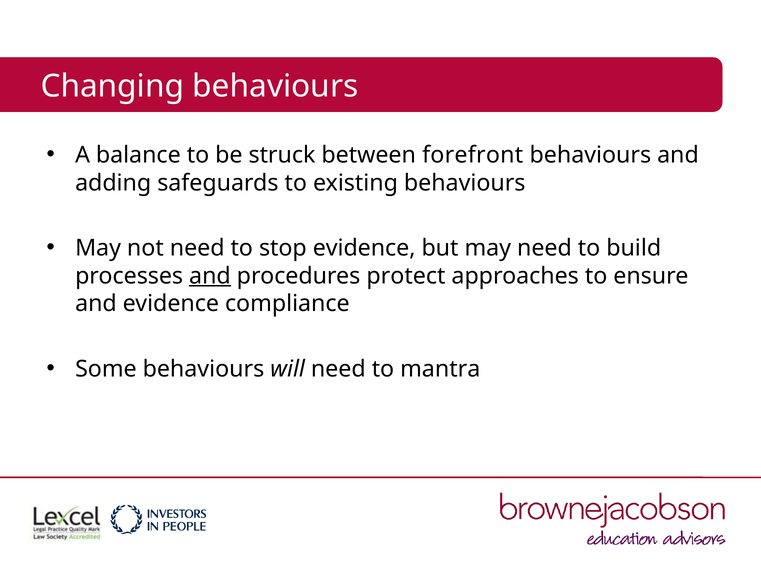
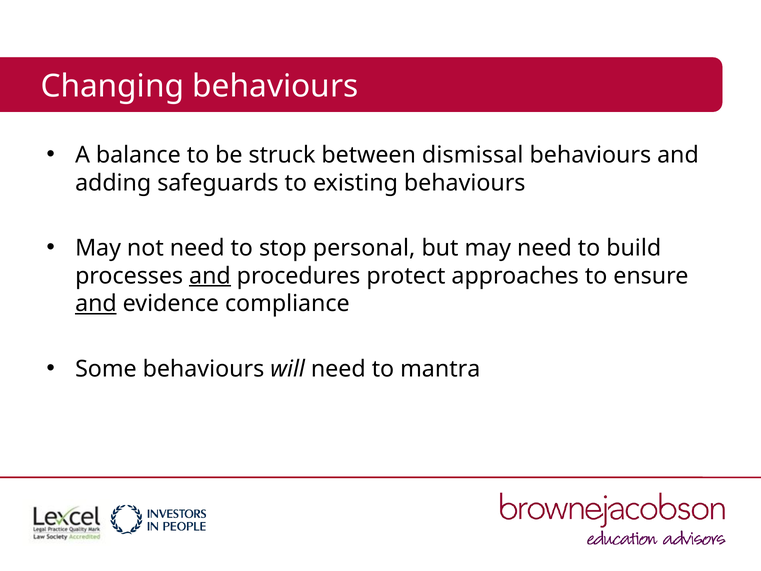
forefront: forefront -> dismissal
stop evidence: evidence -> personal
and at (96, 304) underline: none -> present
